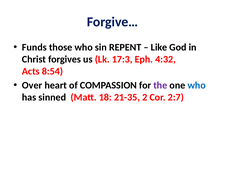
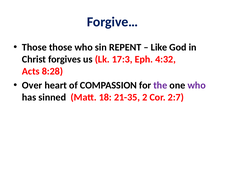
Funds at (34, 47): Funds -> Those
8:54: 8:54 -> 8:28
who at (197, 85) colour: blue -> purple
